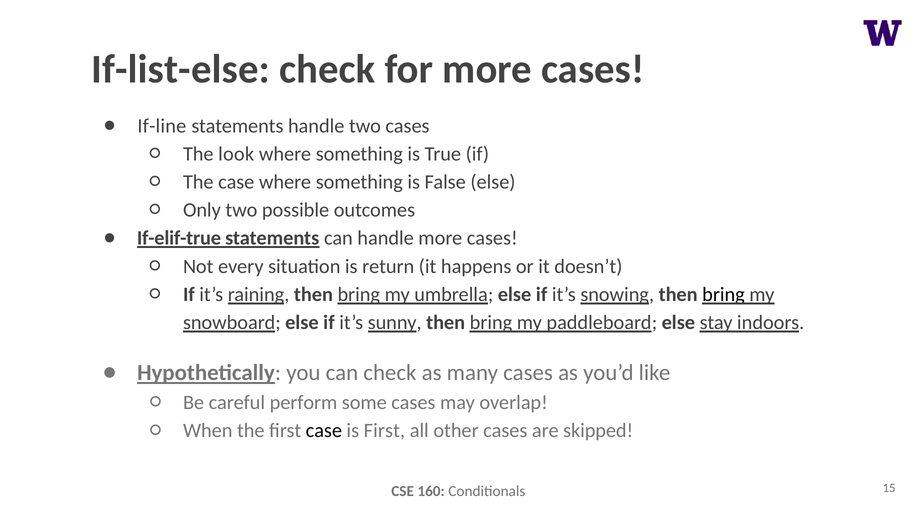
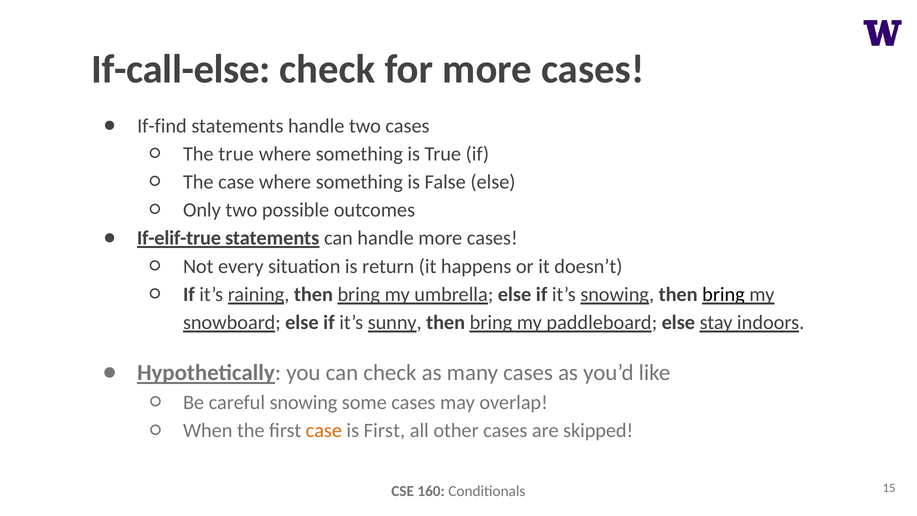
If-list-else: If-list-else -> If-call-else
If-line: If-line -> If-find
The look: look -> true
careful perform: perform -> snowing
case at (324, 430) colour: black -> orange
